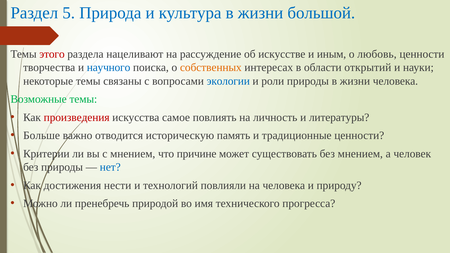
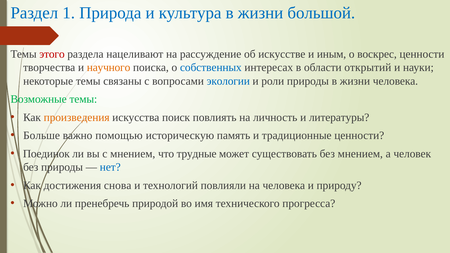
5: 5 -> 1
любовь: любовь -> воскрес
научного colour: blue -> orange
собственных colour: orange -> blue
произведения colour: red -> orange
самое: самое -> поиск
отводится: отводится -> помощью
Критерии: Критерии -> Поединок
причине: причине -> трудные
нести: нести -> снова
